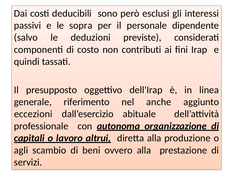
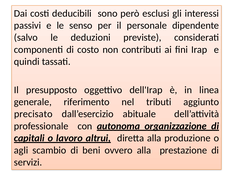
sopra: sopra -> senso
anche: anche -> tributi
eccezioni: eccezioni -> precisato
